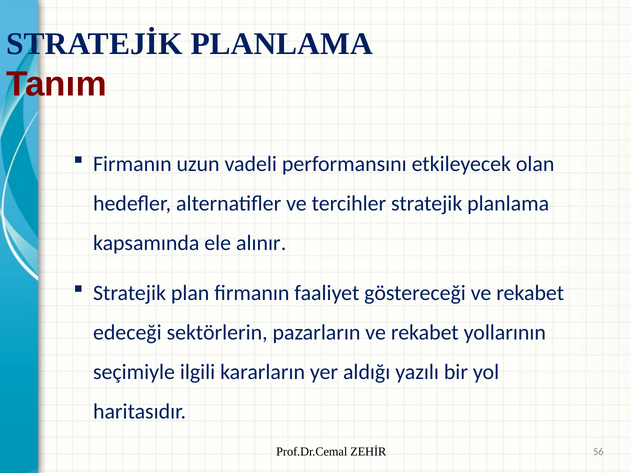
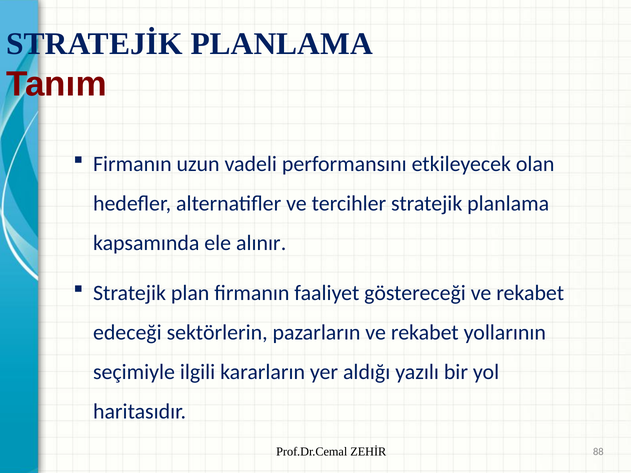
56: 56 -> 88
